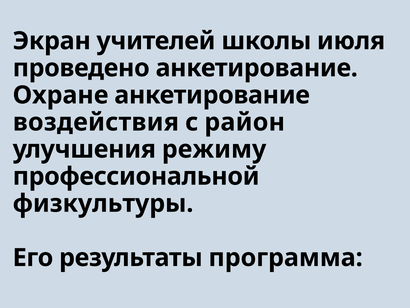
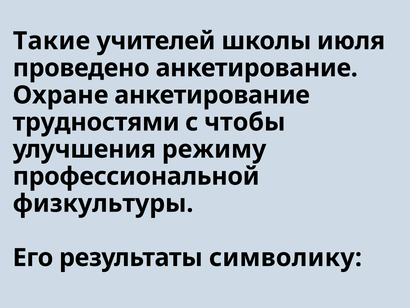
Экран: Экран -> Такие
воздействия: воздействия -> трудностями
район: район -> чтобы
программа: программа -> символику
